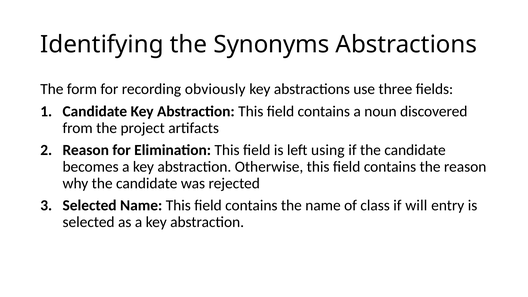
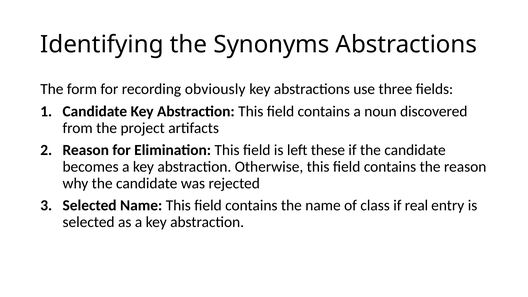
using: using -> these
will: will -> real
